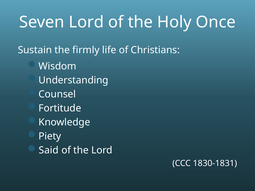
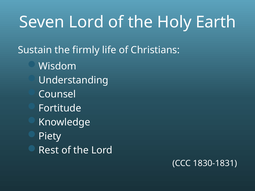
Once: Once -> Earth
Said: Said -> Rest
